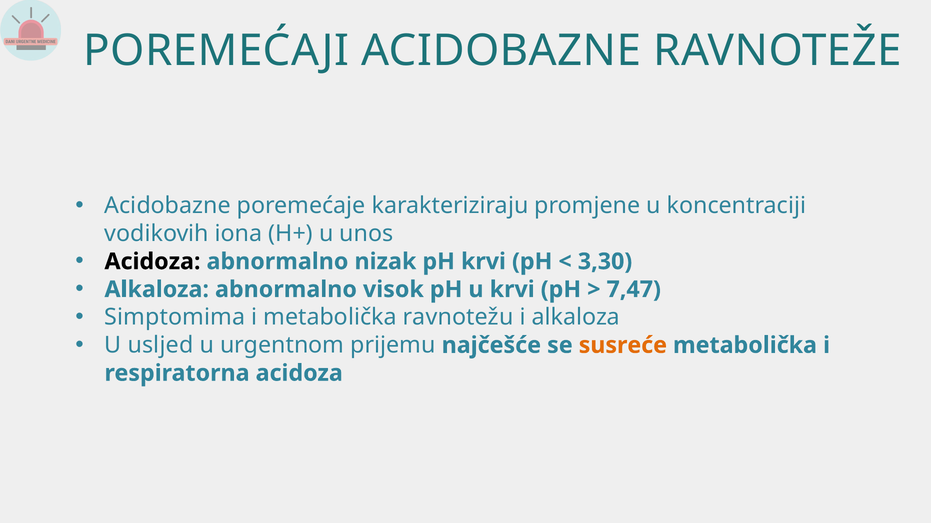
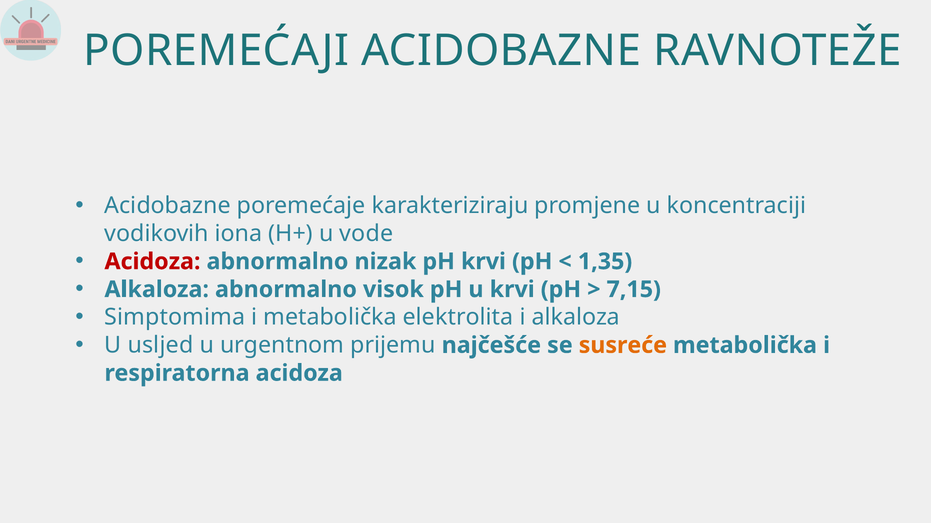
unos: unos -> vode
Acidoza at (152, 262) colour: black -> red
3,30: 3,30 -> 1,35
7,47: 7,47 -> 7,15
ravnotežu: ravnotežu -> elektrolita
